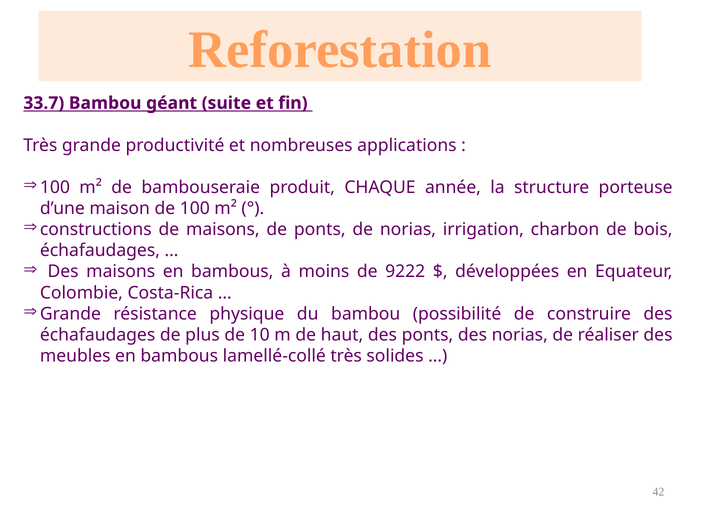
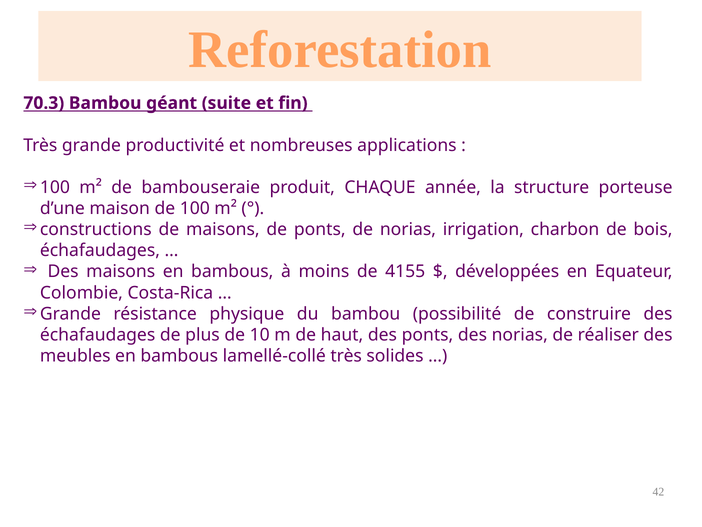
33.7: 33.7 -> 70.3
9222: 9222 -> 4155
